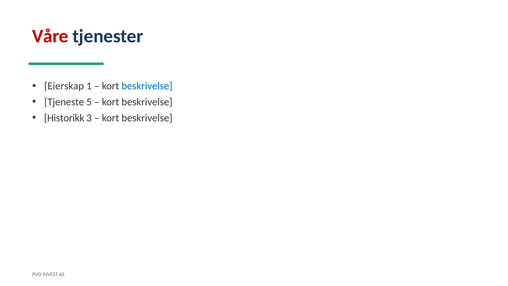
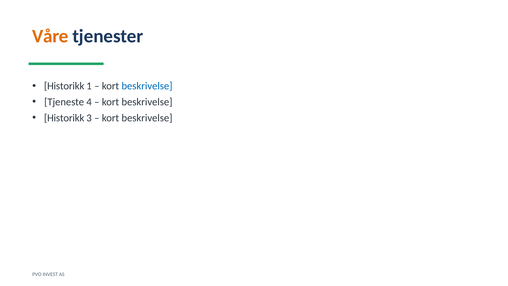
Våre colour: red -> orange
Eierskap at (64, 86): Eierskap -> Historikk
5: 5 -> 4
